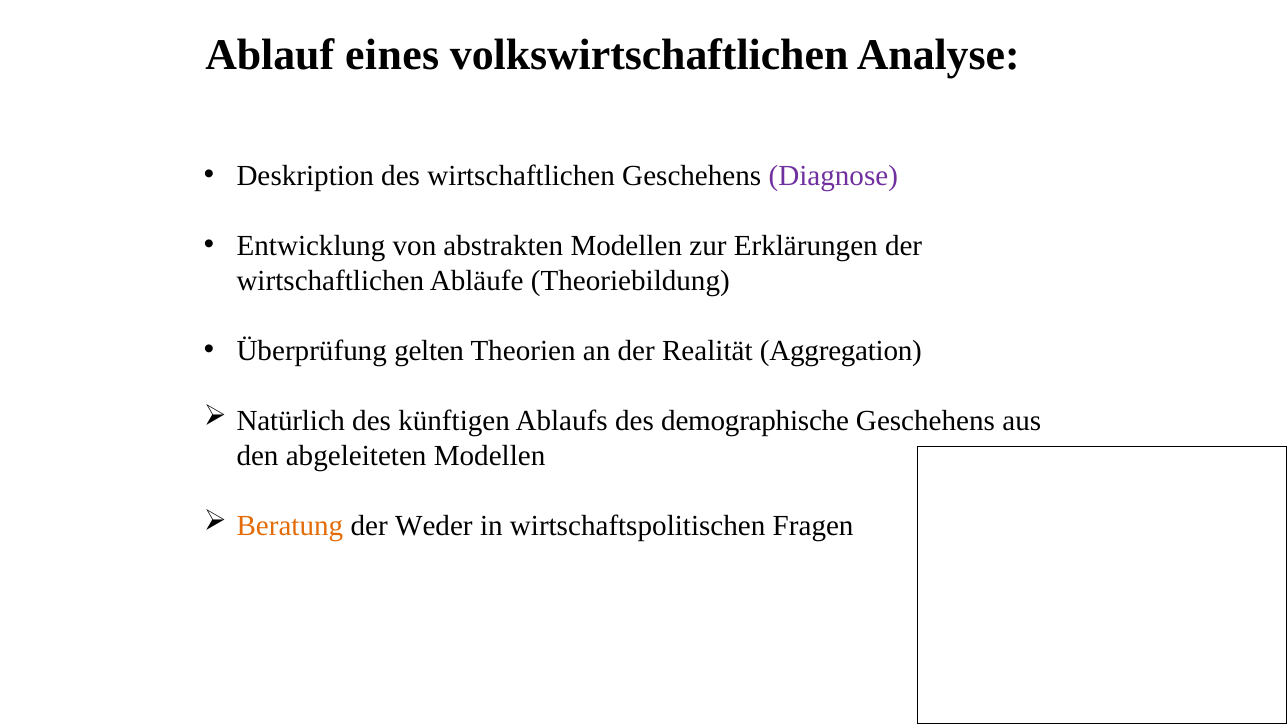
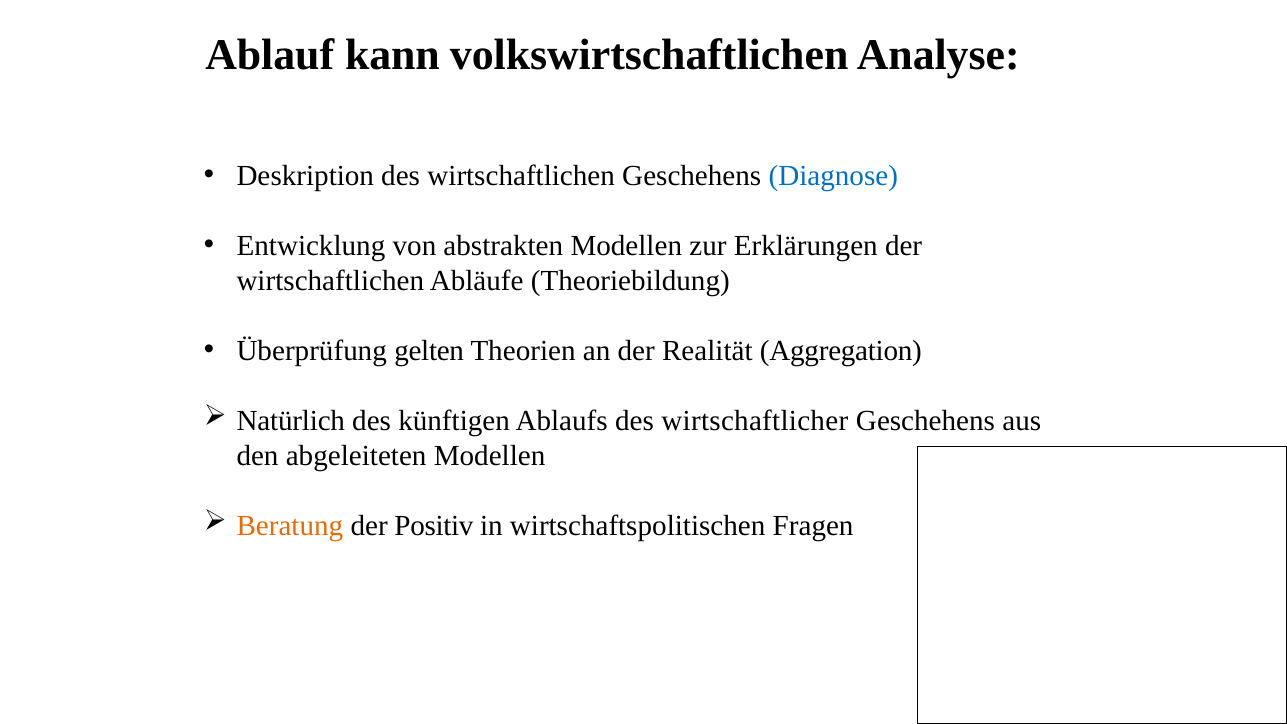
eines: eines -> kann
Diagnose colour: purple -> blue
demographische: demographische -> wirtschaftlicher
Weder: Weder -> Positiv
